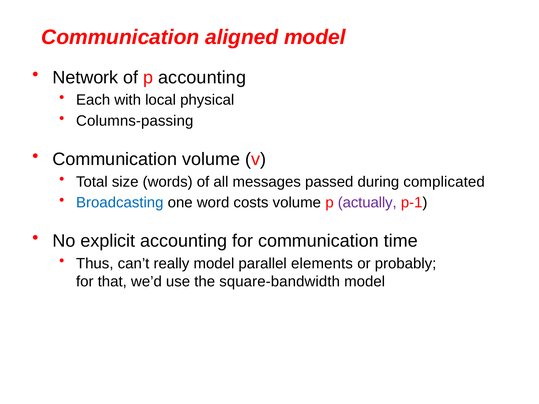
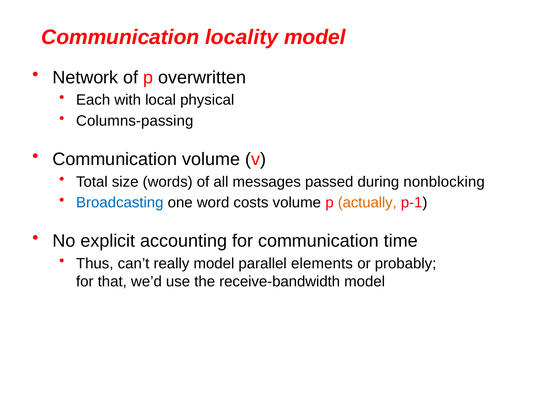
aligned: aligned -> locality
p accounting: accounting -> overwritten
complicated: complicated -> nonblocking
actually colour: purple -> orange
square-bandwidth: square-bandwidth -> receive-bandwidth
